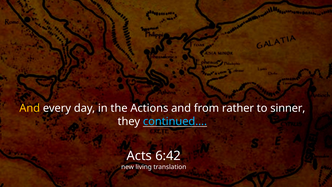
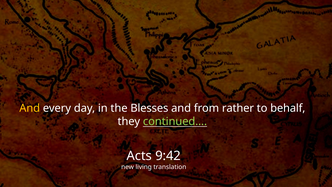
Actions: Actions -> Blesses
sinner: sinner -> behalf
continued… colour: light blue -> light green
6:42: 6:42 -> 9:42
